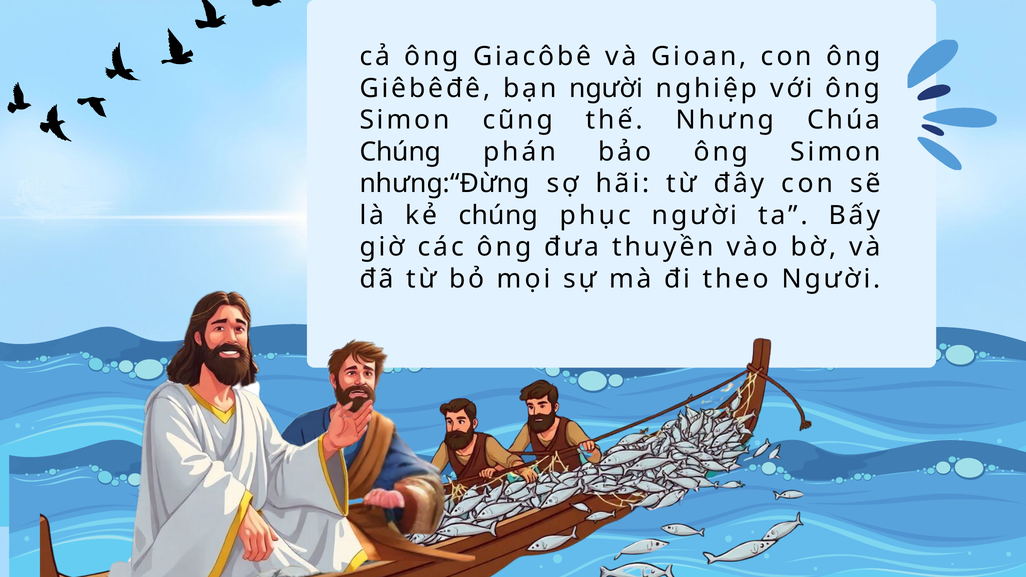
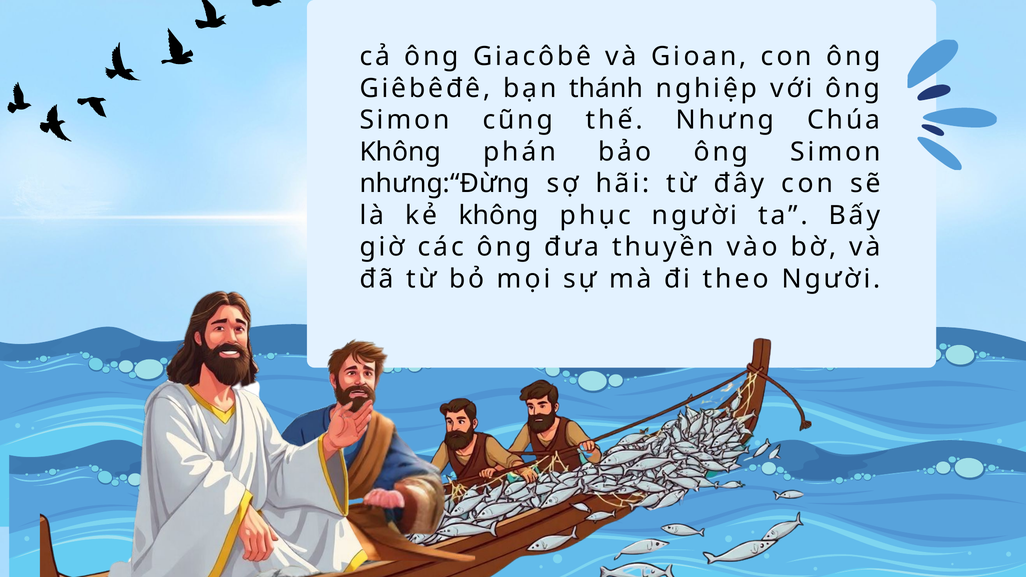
bạn người: người -> thánh
Chúng at (400, 152): Chúng -> Không
kẻ chúng: chúng -> không
